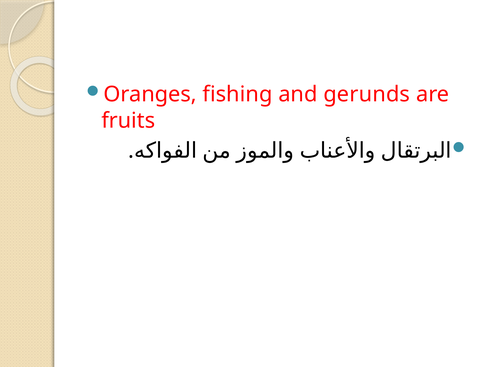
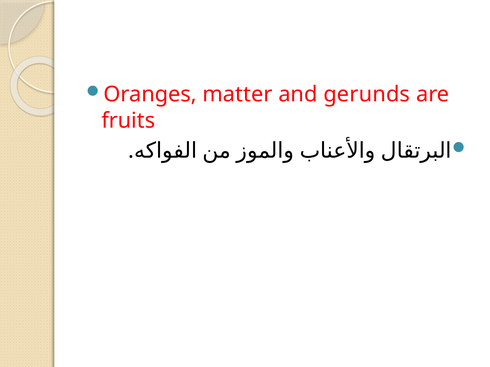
fishing: fishing -> matter
